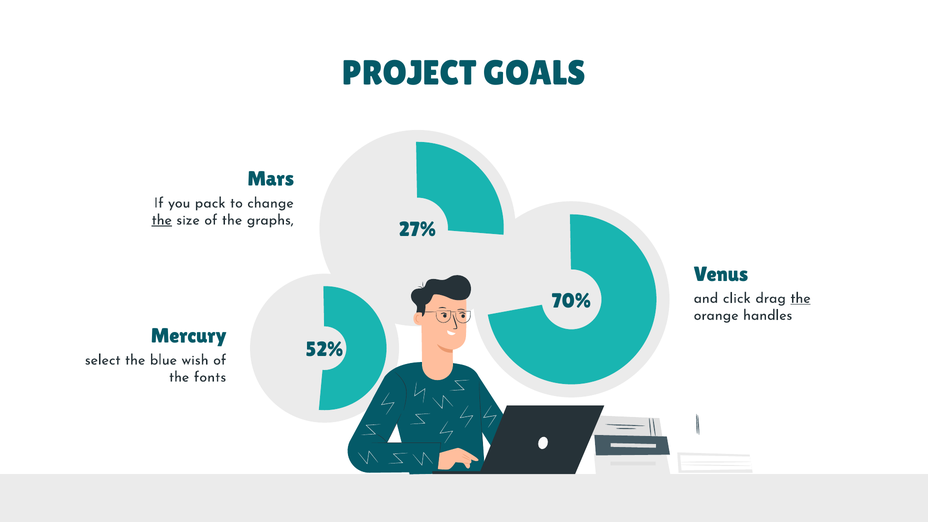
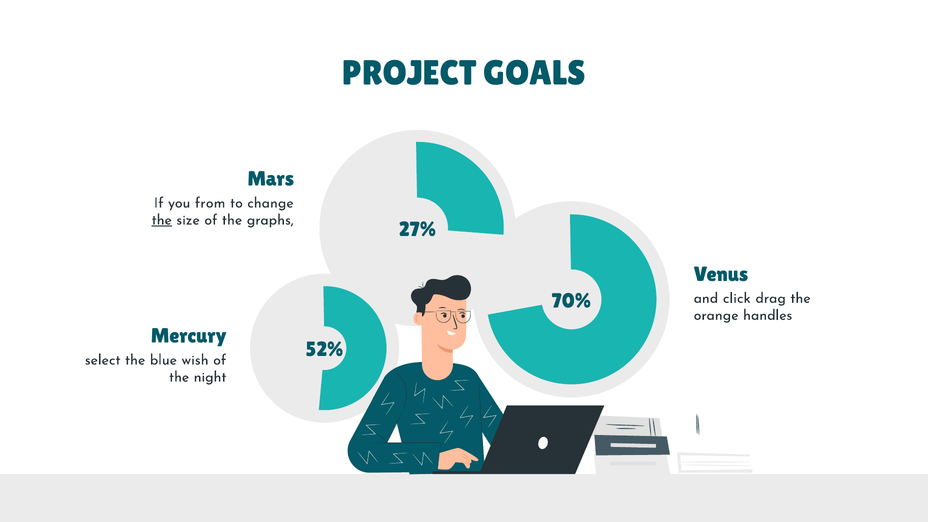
pack: pack -> from
the at (801, 298) underline: present -> none
fonts: fonts -> night
